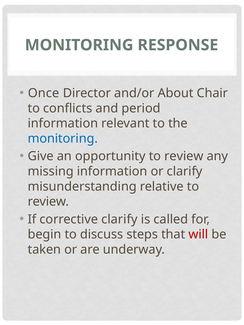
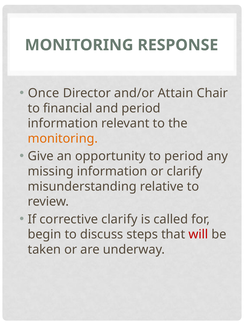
About: About -> Attain
conflicts: conflicts -> financial
monitoring at (63, 139) colour: blue -> orange
opportunity to review: review -> period
